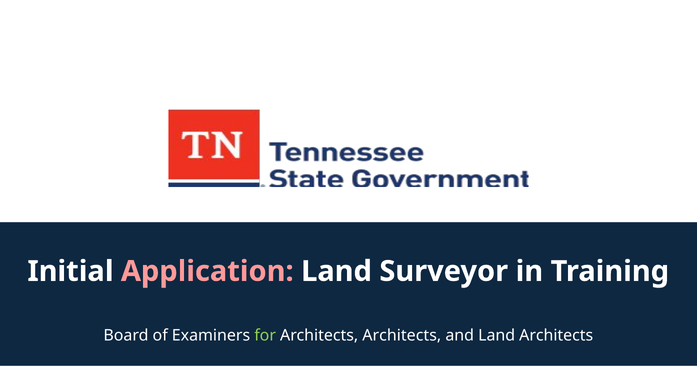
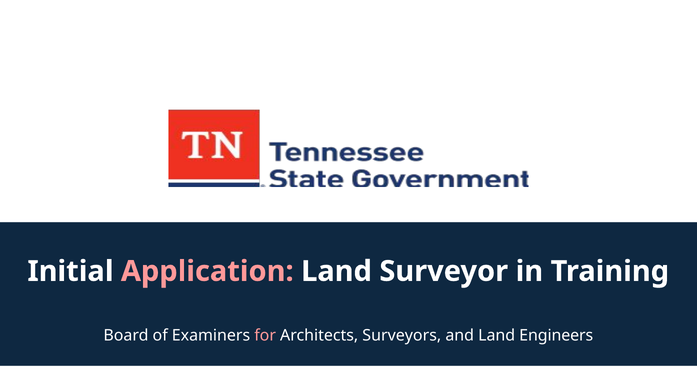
for colour: light green -> pink
Architects Architects: Architects -> Surveyors
Land Architects: Architects -> Engineers
